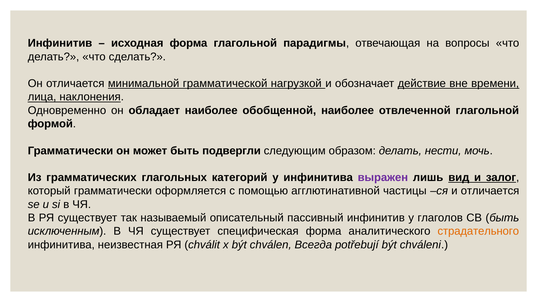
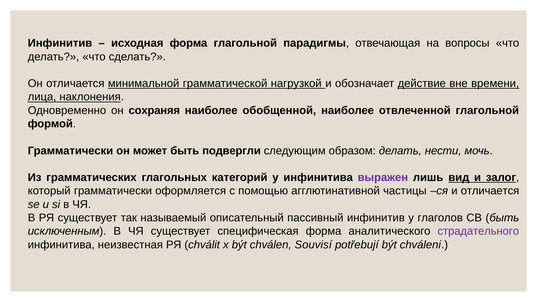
обладает: обладает -> сохраняя
страдательного colour: orange -> purple
Всегда: Всегда -> Souvisí
